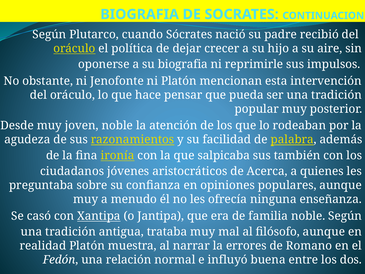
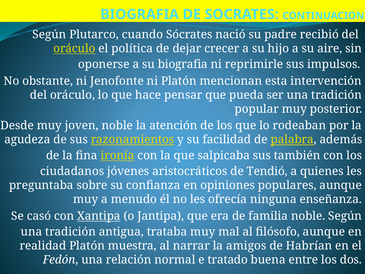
Acerca: Acerca -> Tendió
errores: errores -> amigos
Romano: Romano -> Habrían
influyó: influyó -> tratado
